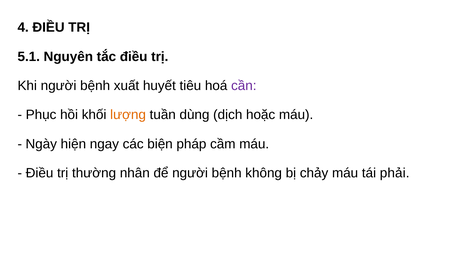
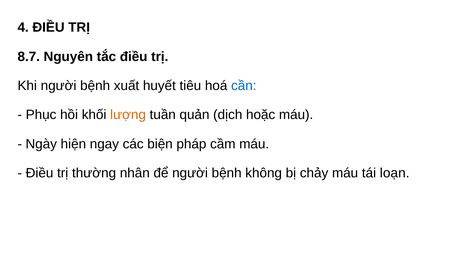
5.1: 5.1 -> 8.7
cần colour: purple -> blue
dùng: dùng -> quản
phải: phải -> loạn
